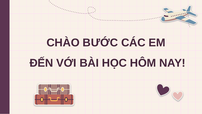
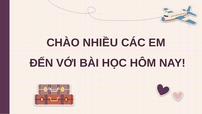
BƯỚC: BƯỚC -> NHIỀU
